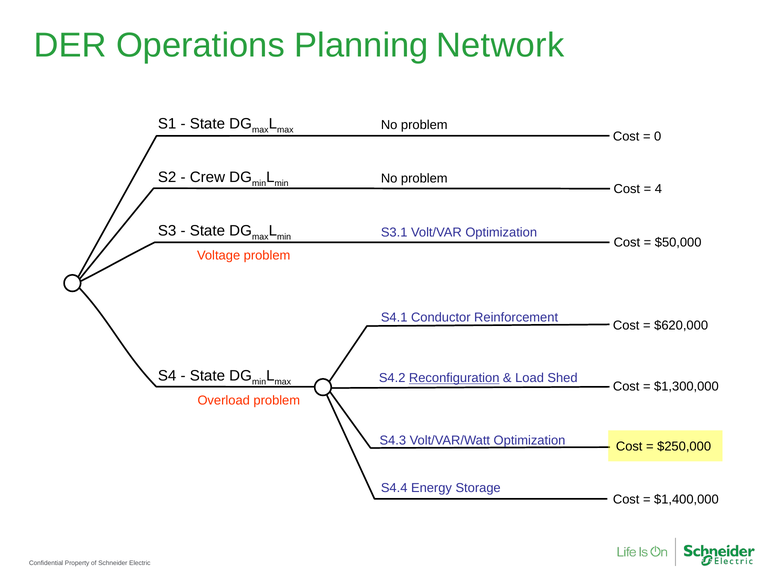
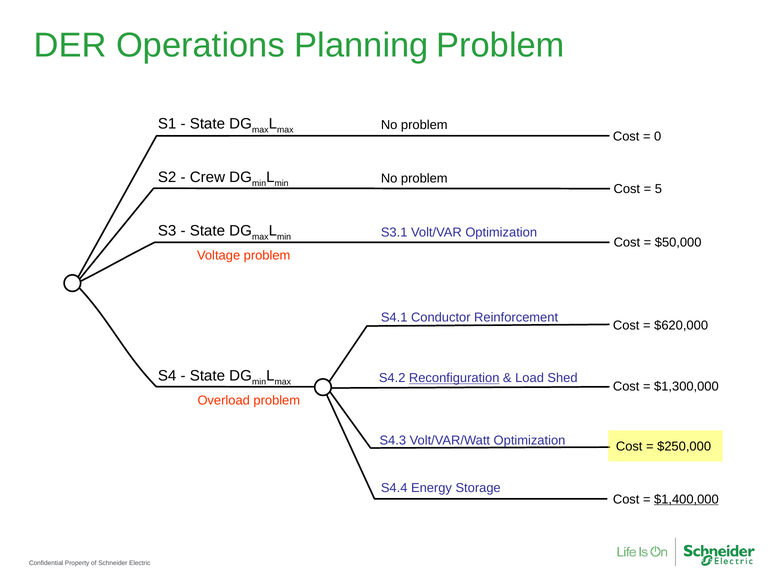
Planning Network: Network -> Problem
4: 4 -> 5
$1,400,000 underline: none -> present
